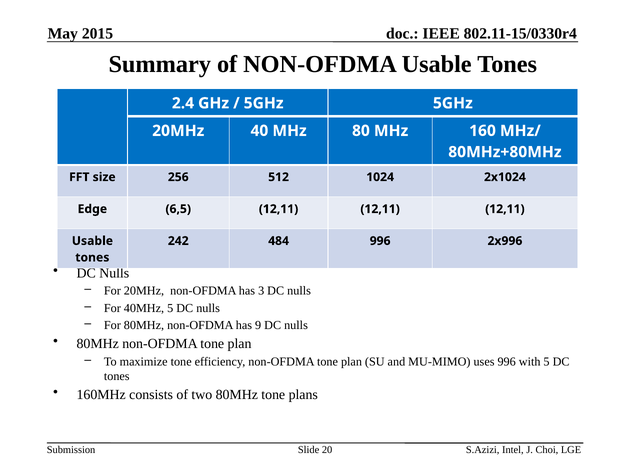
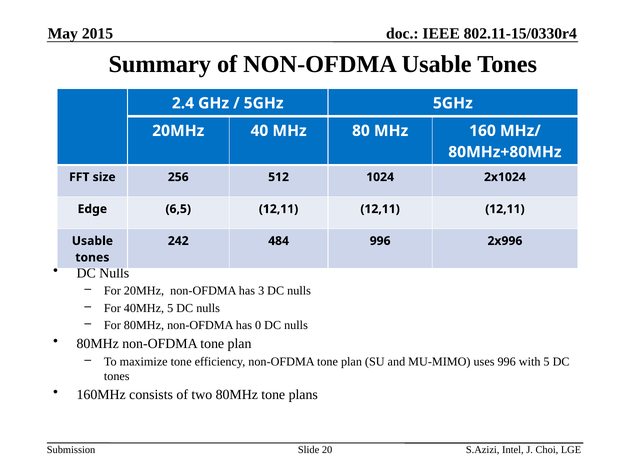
9: 9 -> 0
